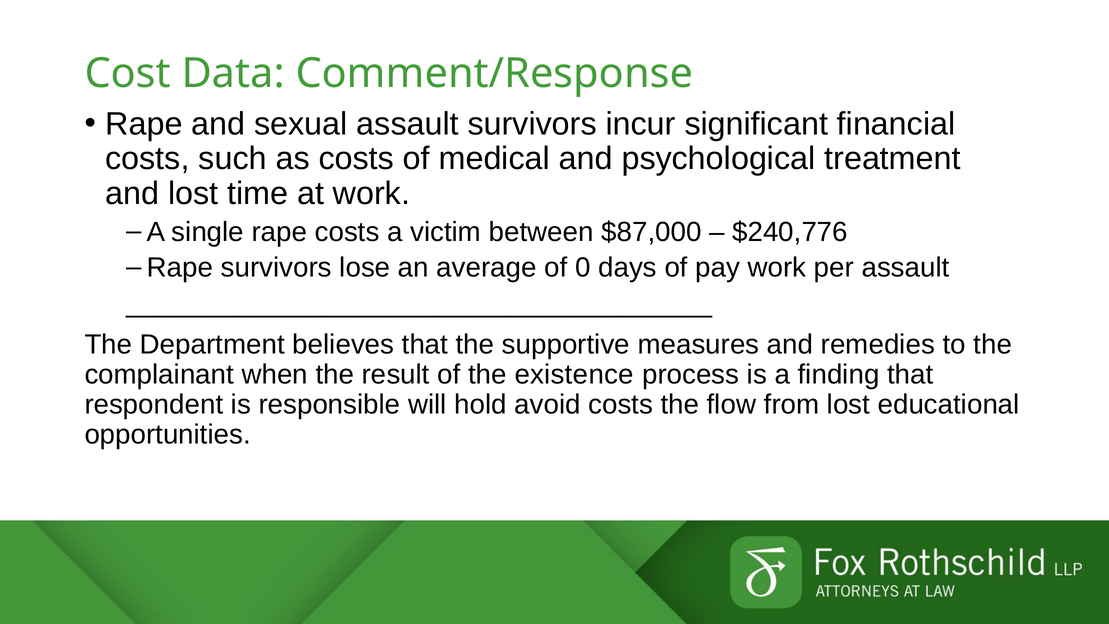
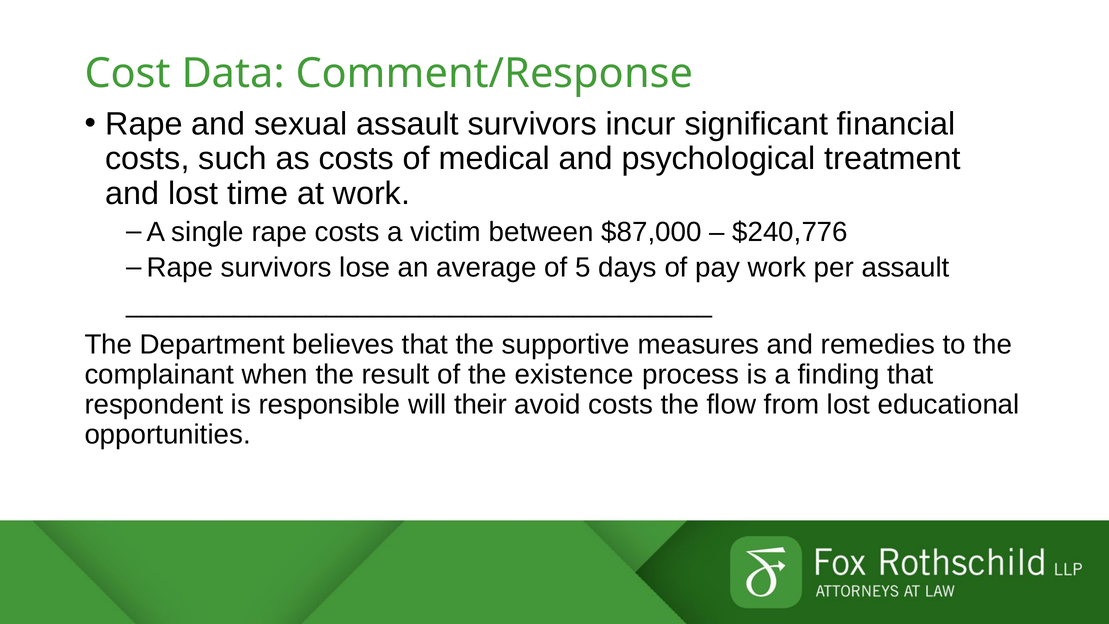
0: 0 -> 5
hold: hold -> their
